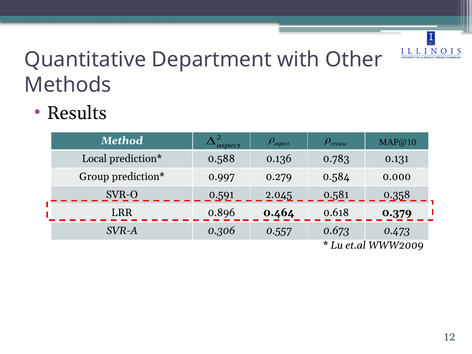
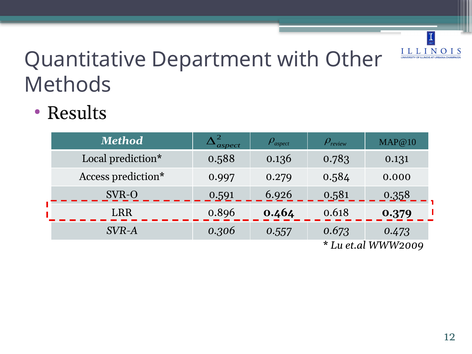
Group: Group -> Access
2.045: 2.045 -> 6.926
